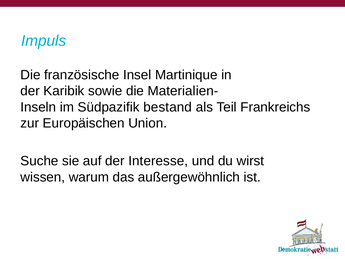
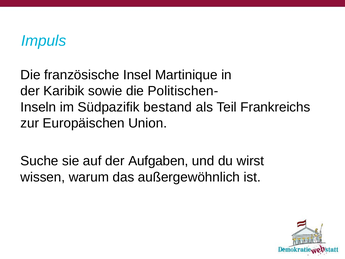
Materialien-: Materialien- -> Politischen-
Interesse: Interesse -> Aufgaben
